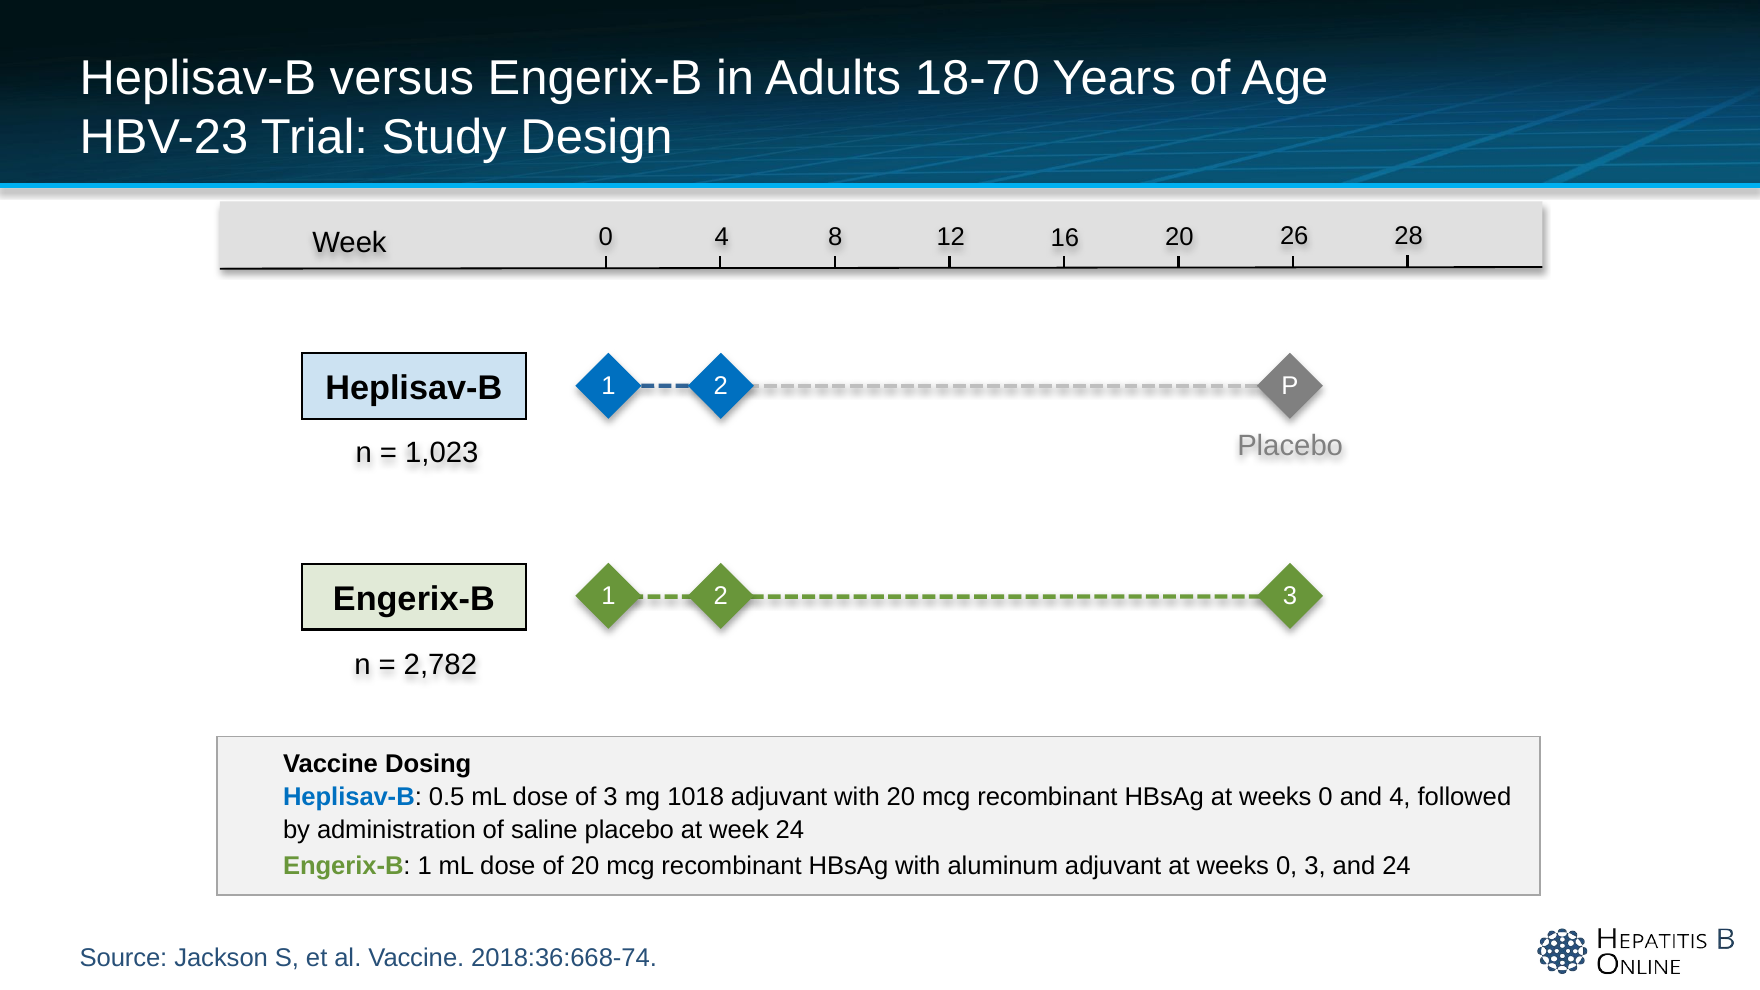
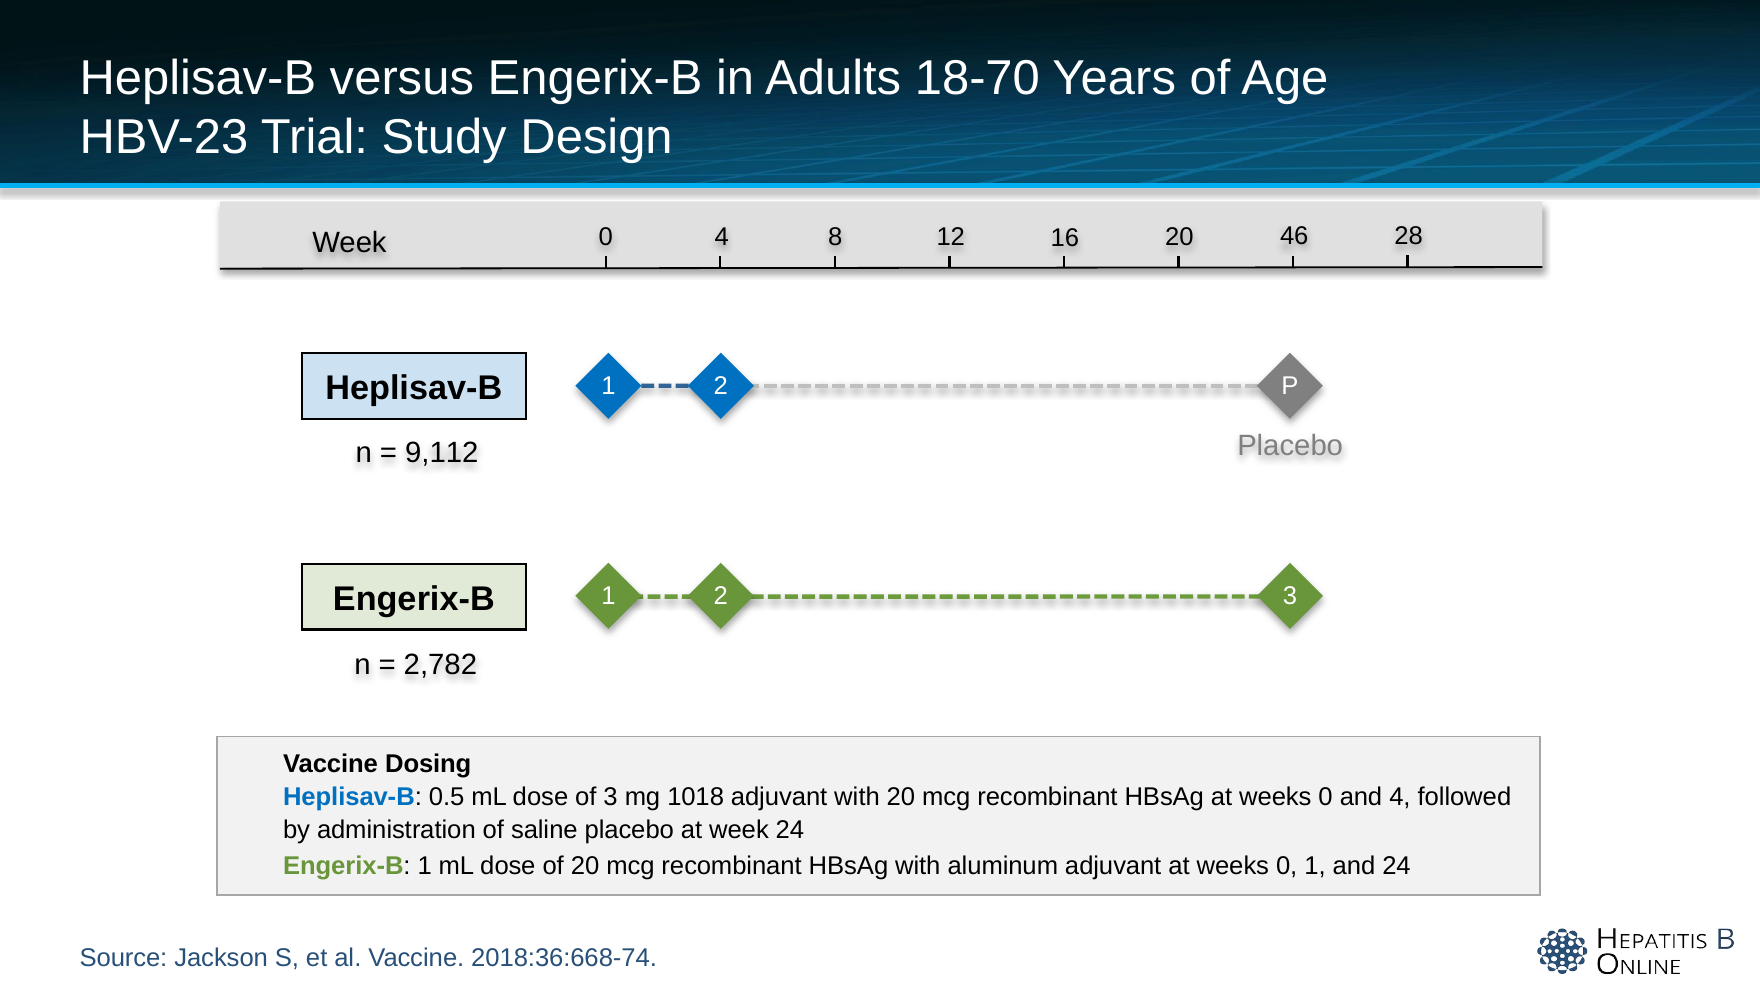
26: 26 -> 46
1,023: 1,023 -> 9,112
0 3: 3 -> 1
